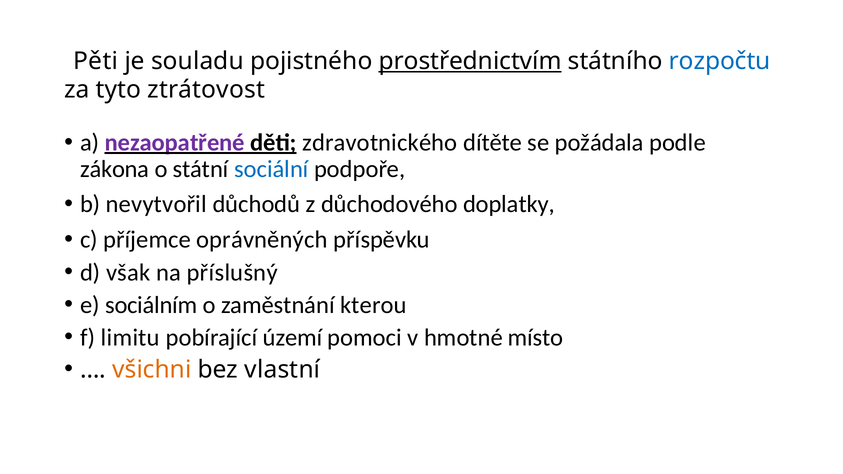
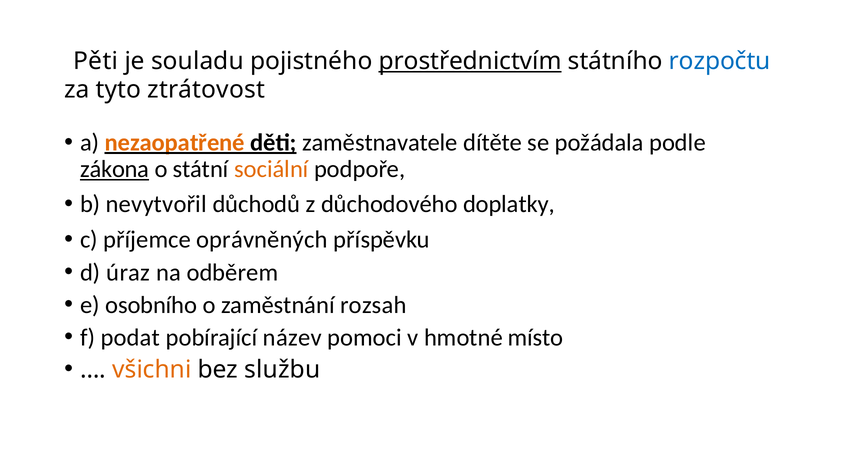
nezaopatřené colour: purple -> orange
zdravotnického: zdravotnického -> zaměstnavatele
zákona underline: none -> present
sociální colour: blue -> orange
však: však -> úraz
příslušný: příslušný -> odběrem
sociálním: sociálním -> osobního
kterou: kterou -> rozsah
limitu: limitu -> podat
území: území -> název
vlastní: vlastní -> službu
